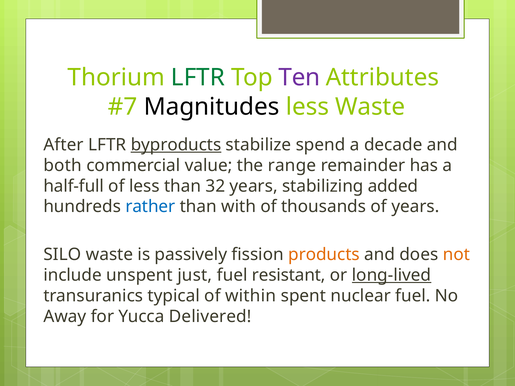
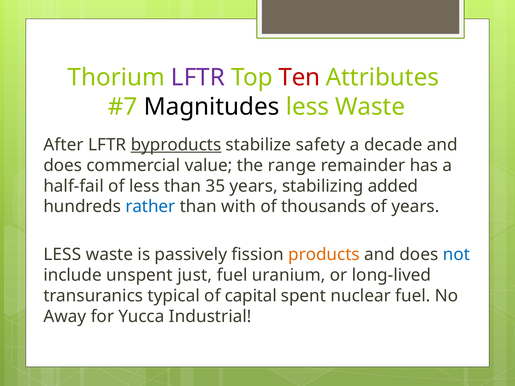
LFTR at (198, 78) colour: green -> purple
Ten colour: purple -> red
spend: spend -> safety
both at (63, 166): both -> does
half-full: half-full -> half-fail
32: 32 -> 35
SILO at (62, 255): SILO -> LESS
not colour: orange -> blue
resistant: resistant -> uranium
long-lived underline: present -> none
within: within -> capital
Delivered: Delivered -> Industrial
